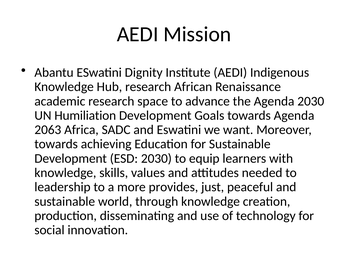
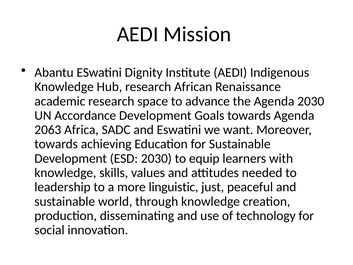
Humiliation: Humiliation -> Accordance
provides: provides -> linguistic
